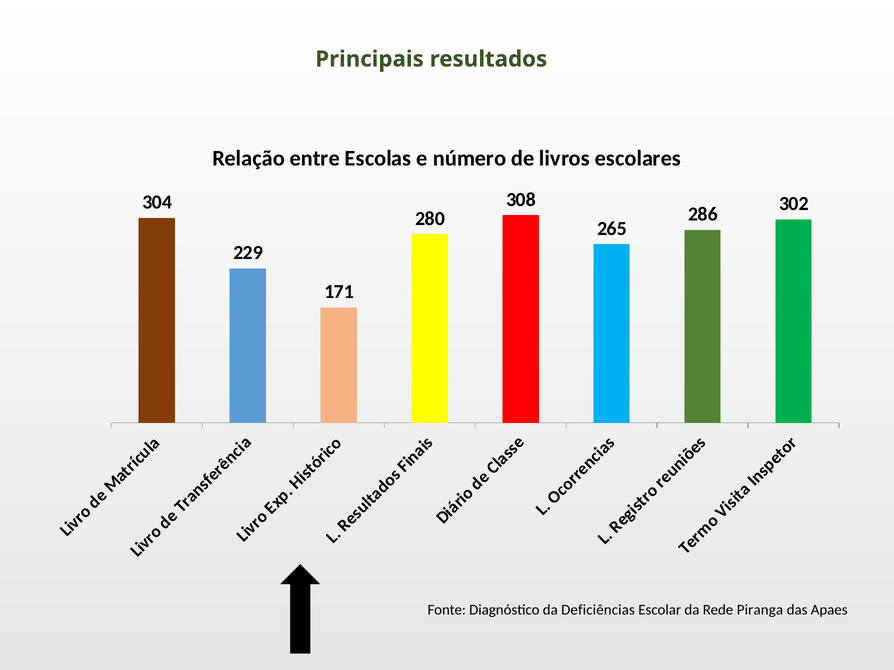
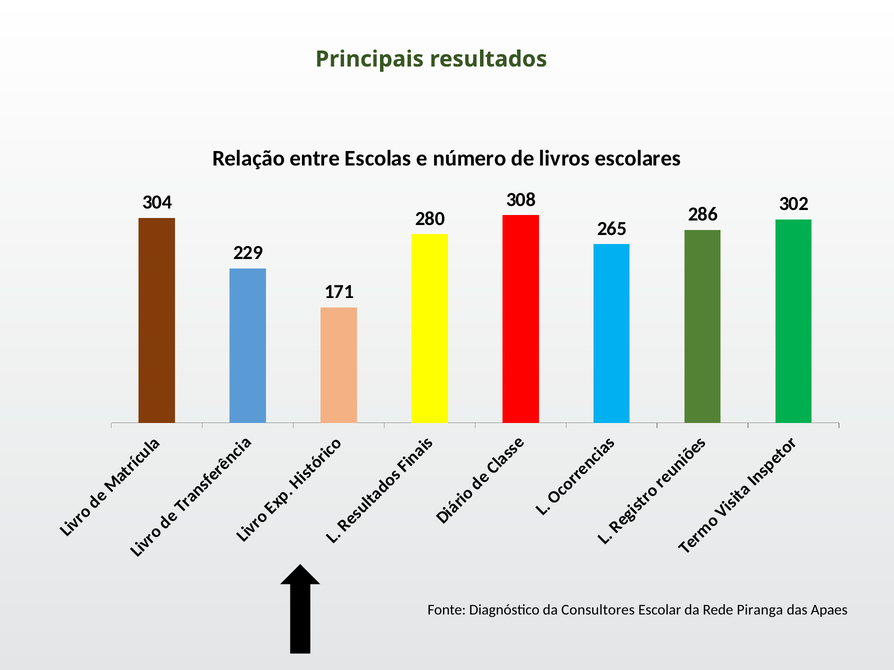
Deficiências: Deficiências -> Consultores
